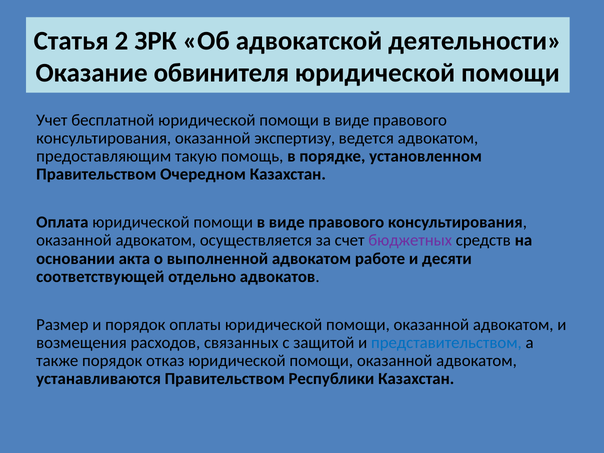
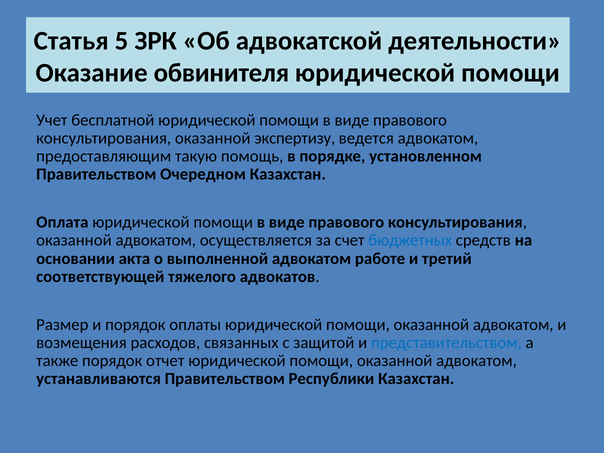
2: 2 -> 5
бюджетных colour: purple -> blue
десяти: десяти -> третий
отдельно: отдельно -> тяжелого
отказ: отказ -> отчет
